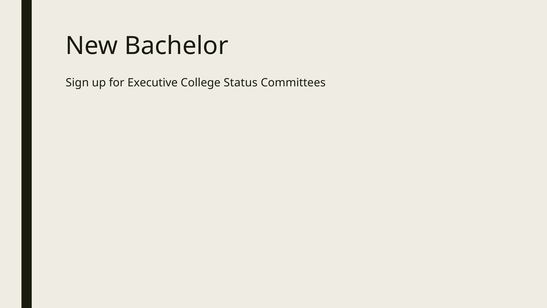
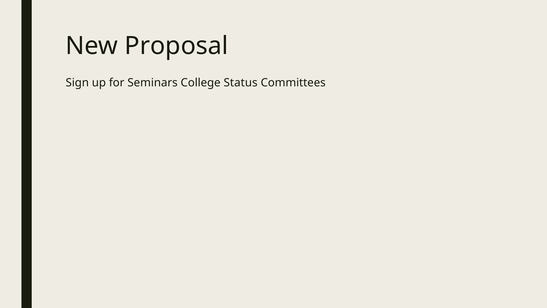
Bachelor: Bachelor -> Proposal
Executive: Executive -> Seminars
